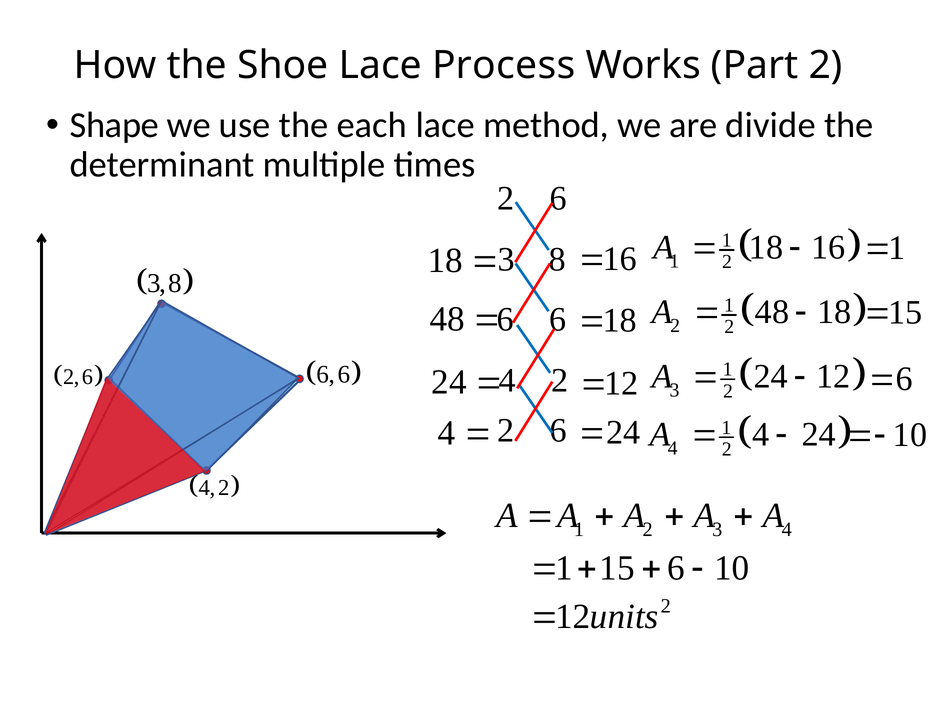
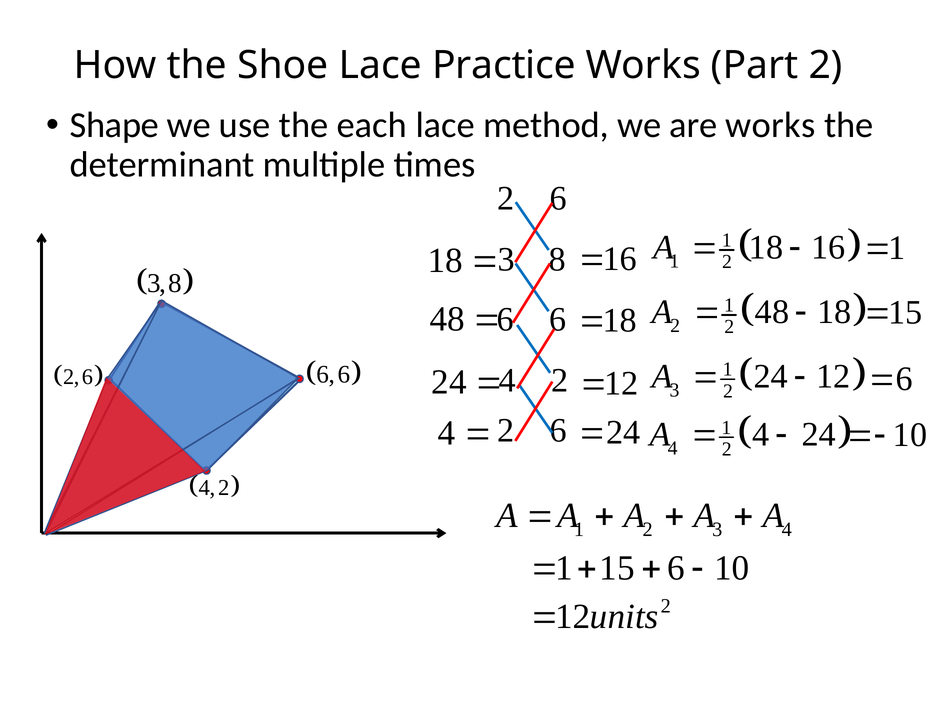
Process: Process -> Practice
are divide: divide -> works
